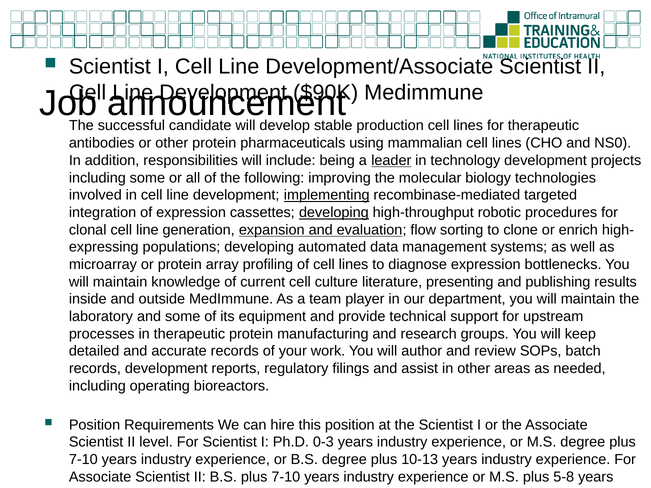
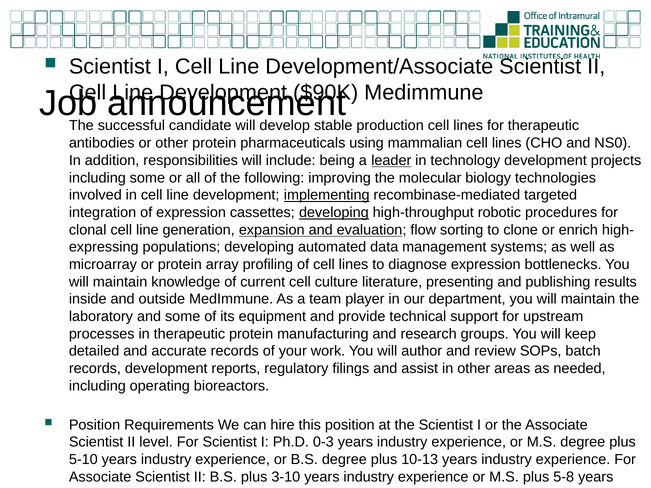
7-10 at (83, 460): 7-10 -> 5-10
B.S plus 7-10: 7-10 -> 3-10
